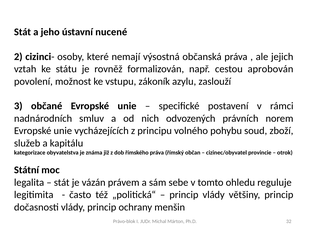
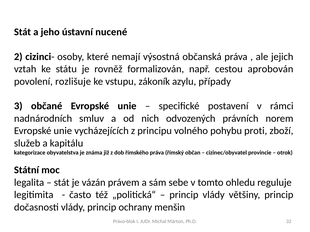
možnost: možnost -> rozlišuje
zaslouží: zaslouží -> případy
soud: soud -> proti
